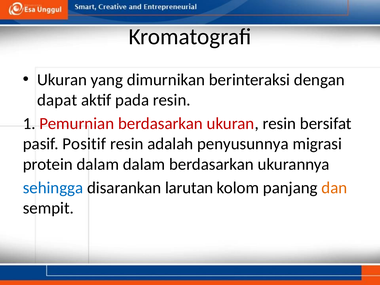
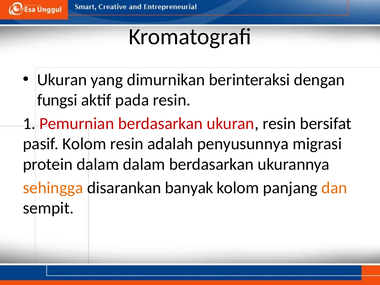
dapat: dapat -> fungsi
pasif Positif: Positif -> Kolom
sehingga colour: blue -> orange
larutan: larutan -> banyak
